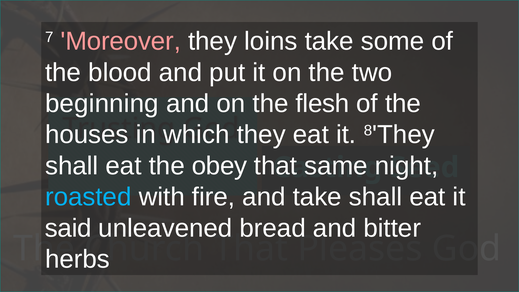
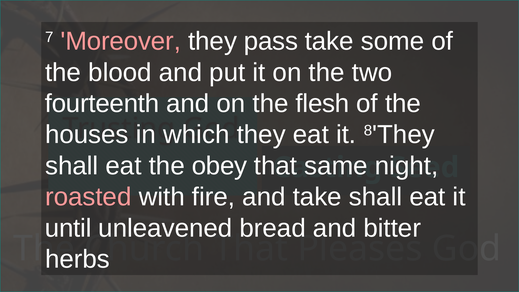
loins: loins -> pass
beginning: beginning -> fourteenth
roasted colour: light blue -> pink
said: said -> until
